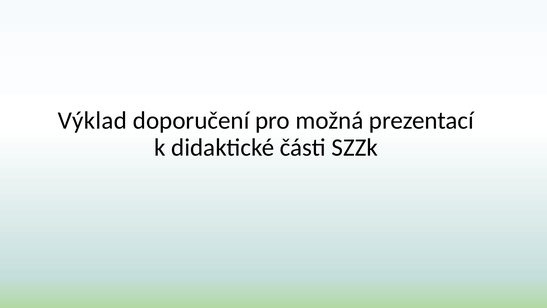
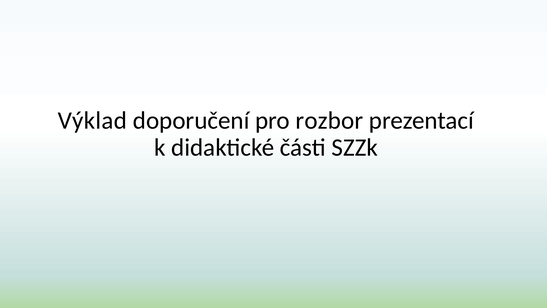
možná: možná -> rozbor
